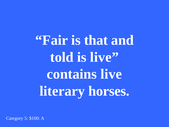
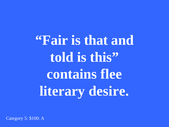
is live: live -> this
contains live: live -> flee
horses: horses -> desire
